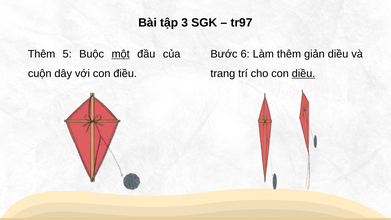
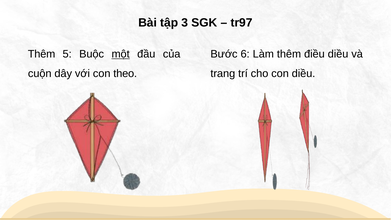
giản: giản -> điều
điều: điều -> theo
diều at (304, 74) underline: present -> none
